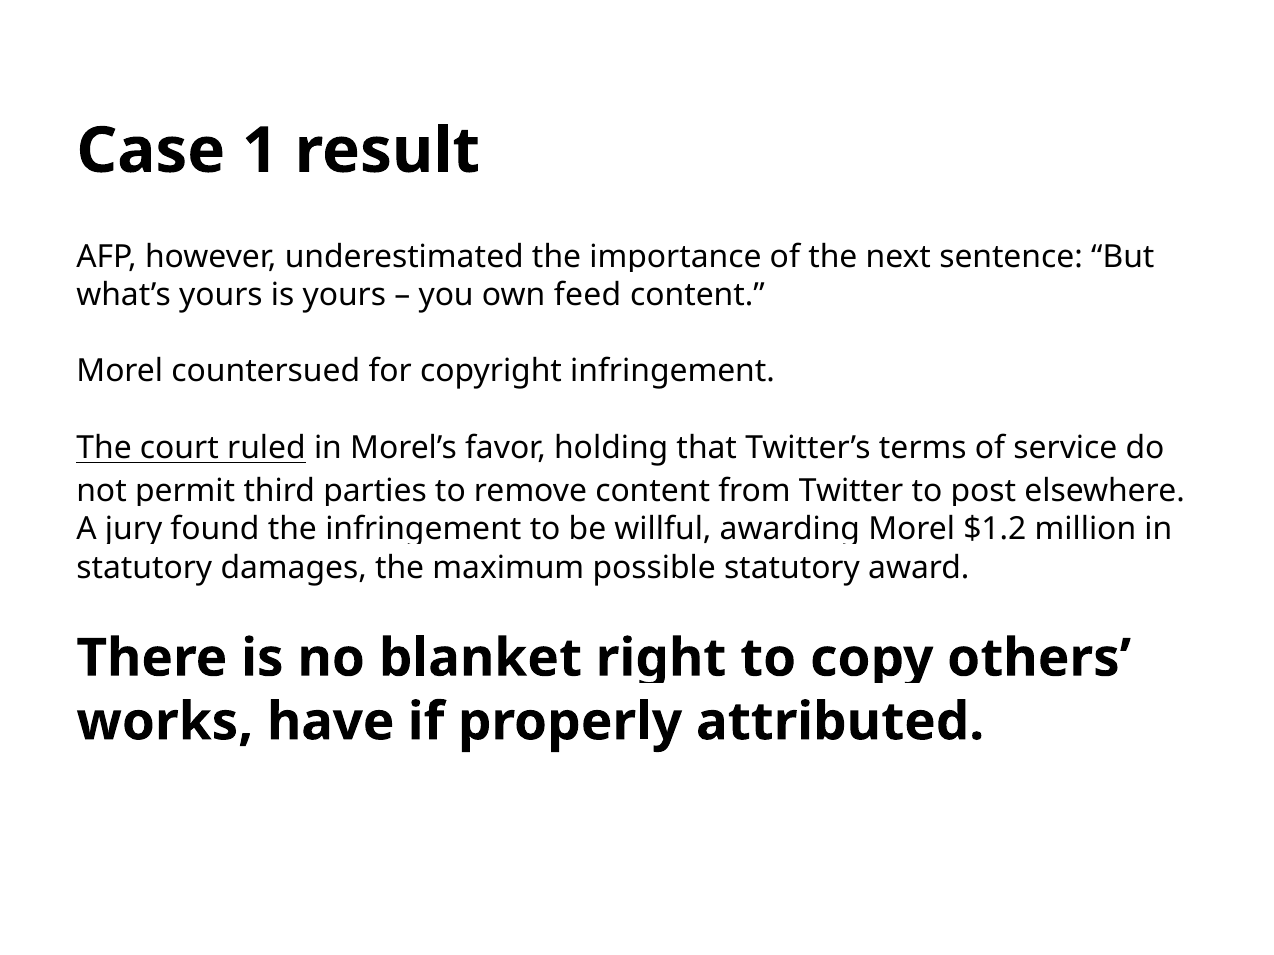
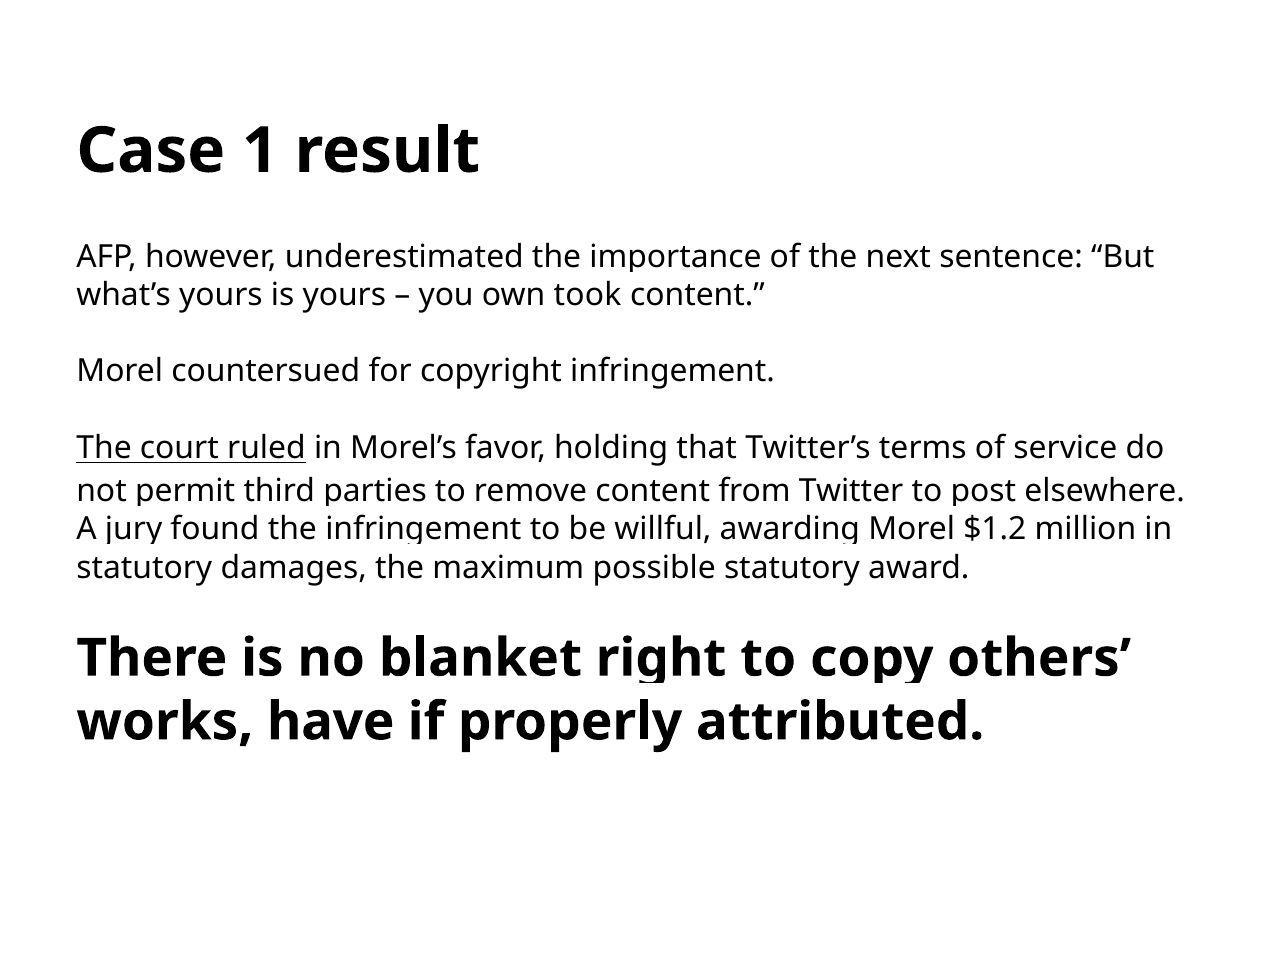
feed: feed -> took
